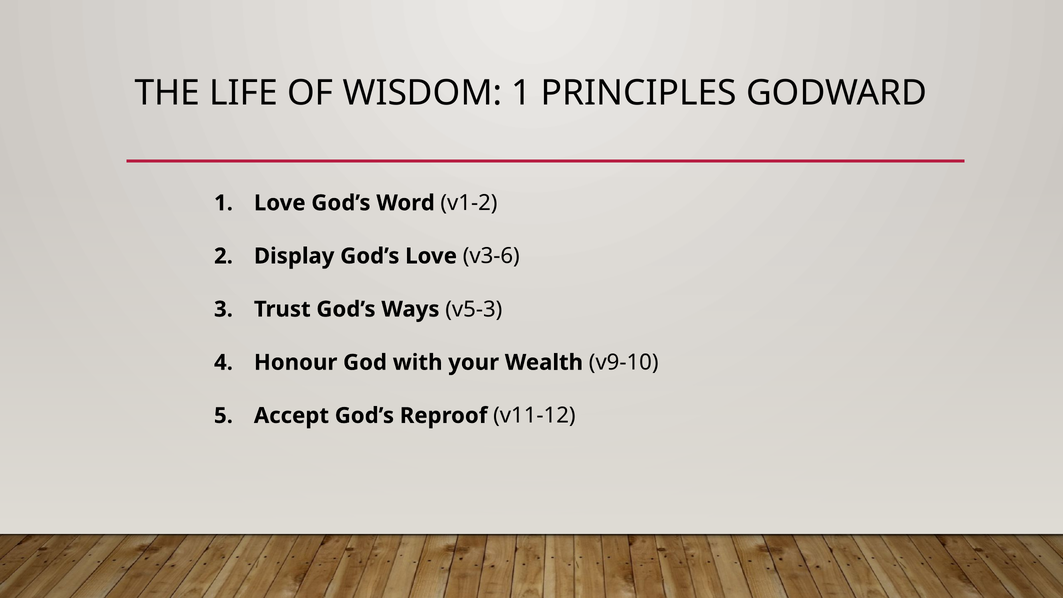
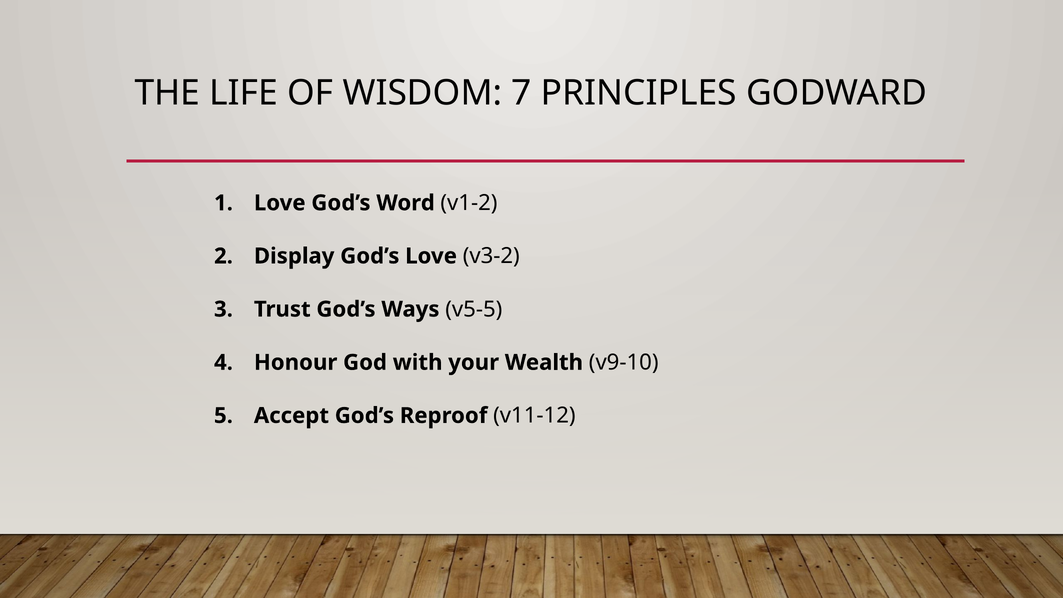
WISDOM 1: 1 -> 7
v3-6: v3-6 -> v3-2
v5-3: v5-3 -> v5-5
